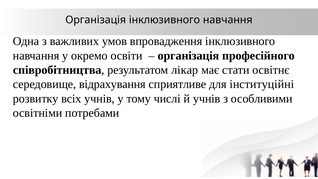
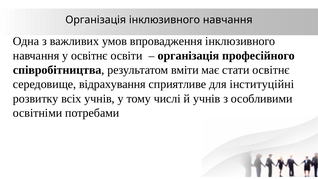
у окремо: окремо -> освітнє
лікар: лікар -> вміти
